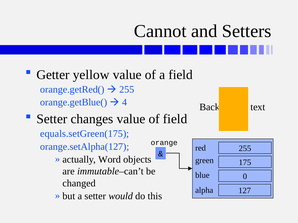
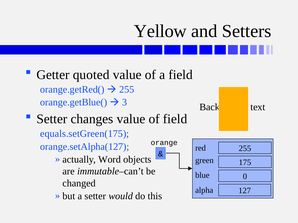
Cannot: Cannot -> Yellow
yellow: yellow -> quoted
4: 4 -> 3
